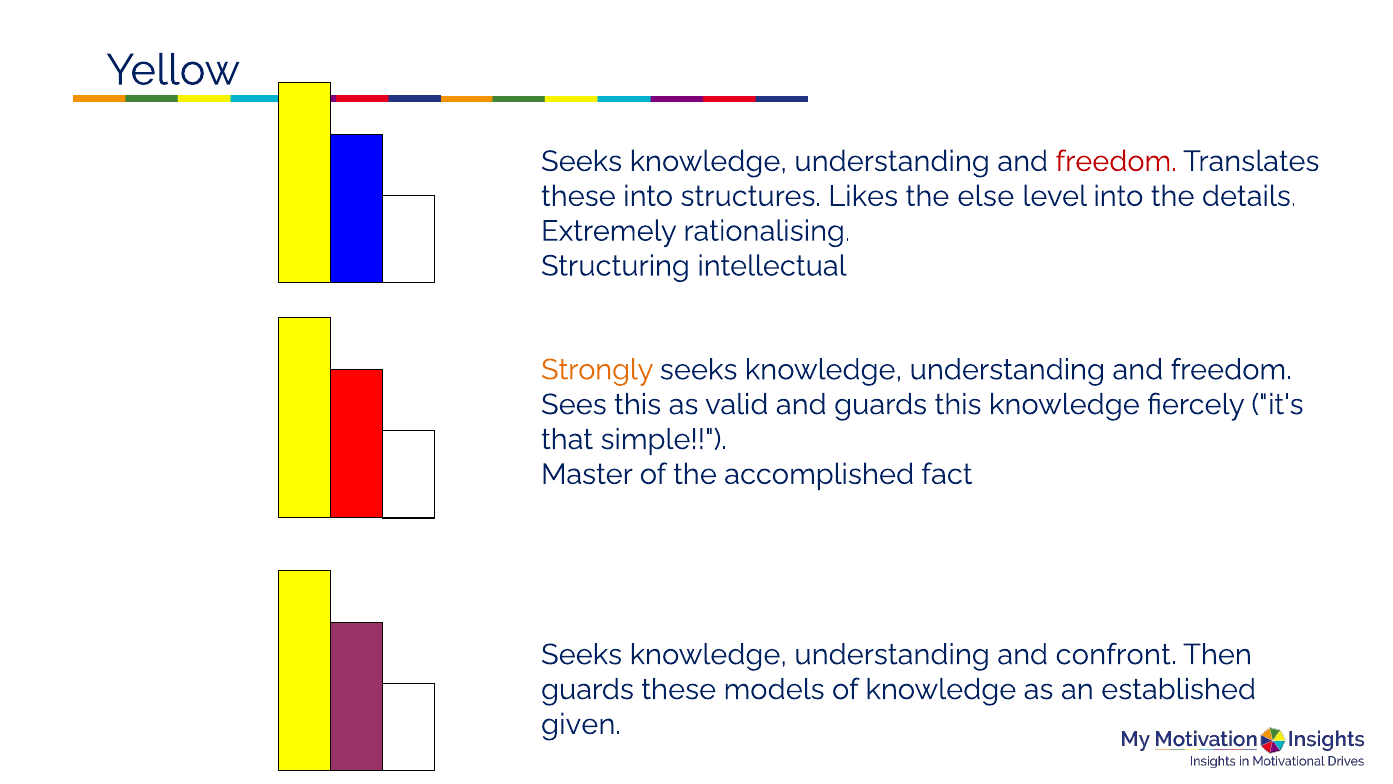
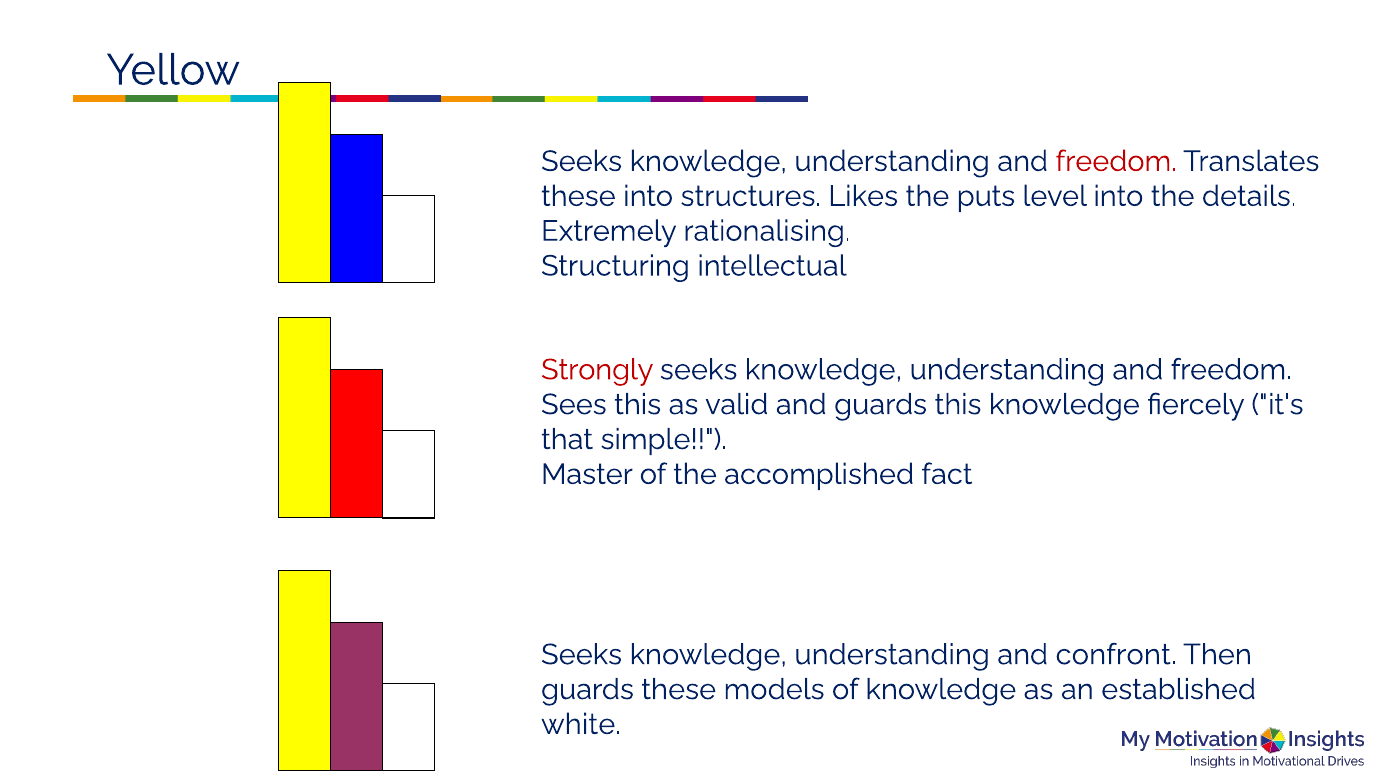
else: else -> puts
Strongly colour: orange -> red
given: given -> white
